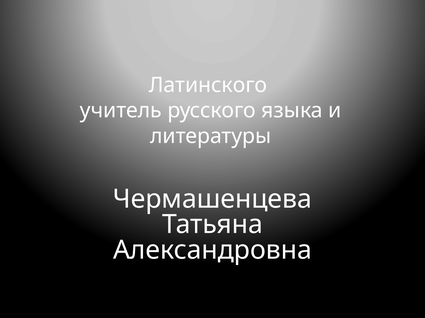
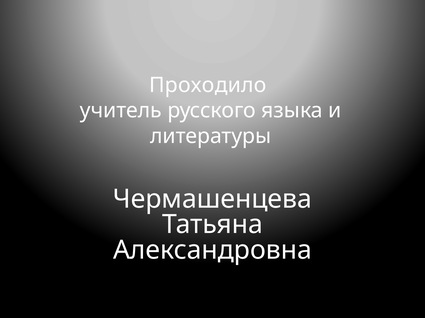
Латинского: Латинского -> Проходило
